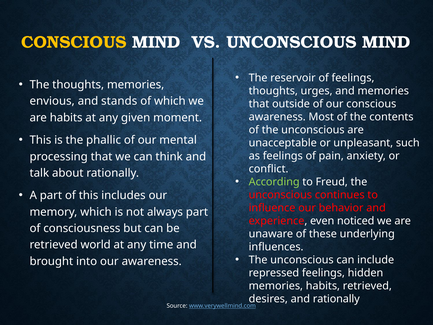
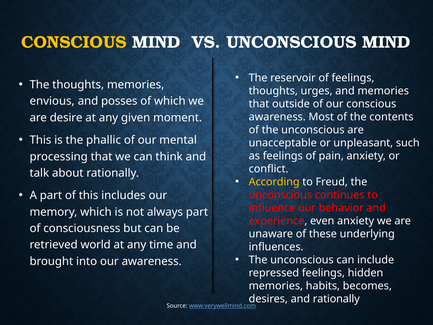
stands: stands -> posses
are habits: habits -> desire
According colour: light green -> yellow
even noticed: noticed -> anxiety
habits retrieved: retrieved -> becomes
